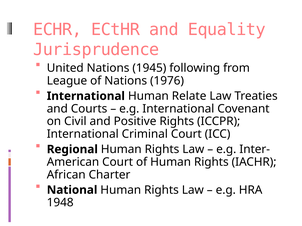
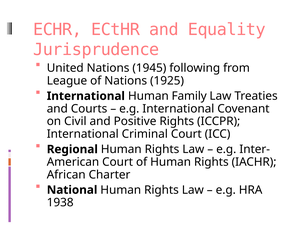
1976: 1976 -> 1925
Relate: Relate -> Family
1948: 1948 -> 1938
